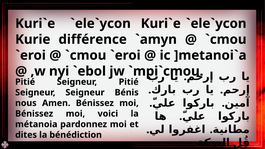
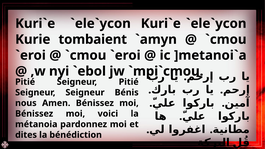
différence: différence -> tombaient
